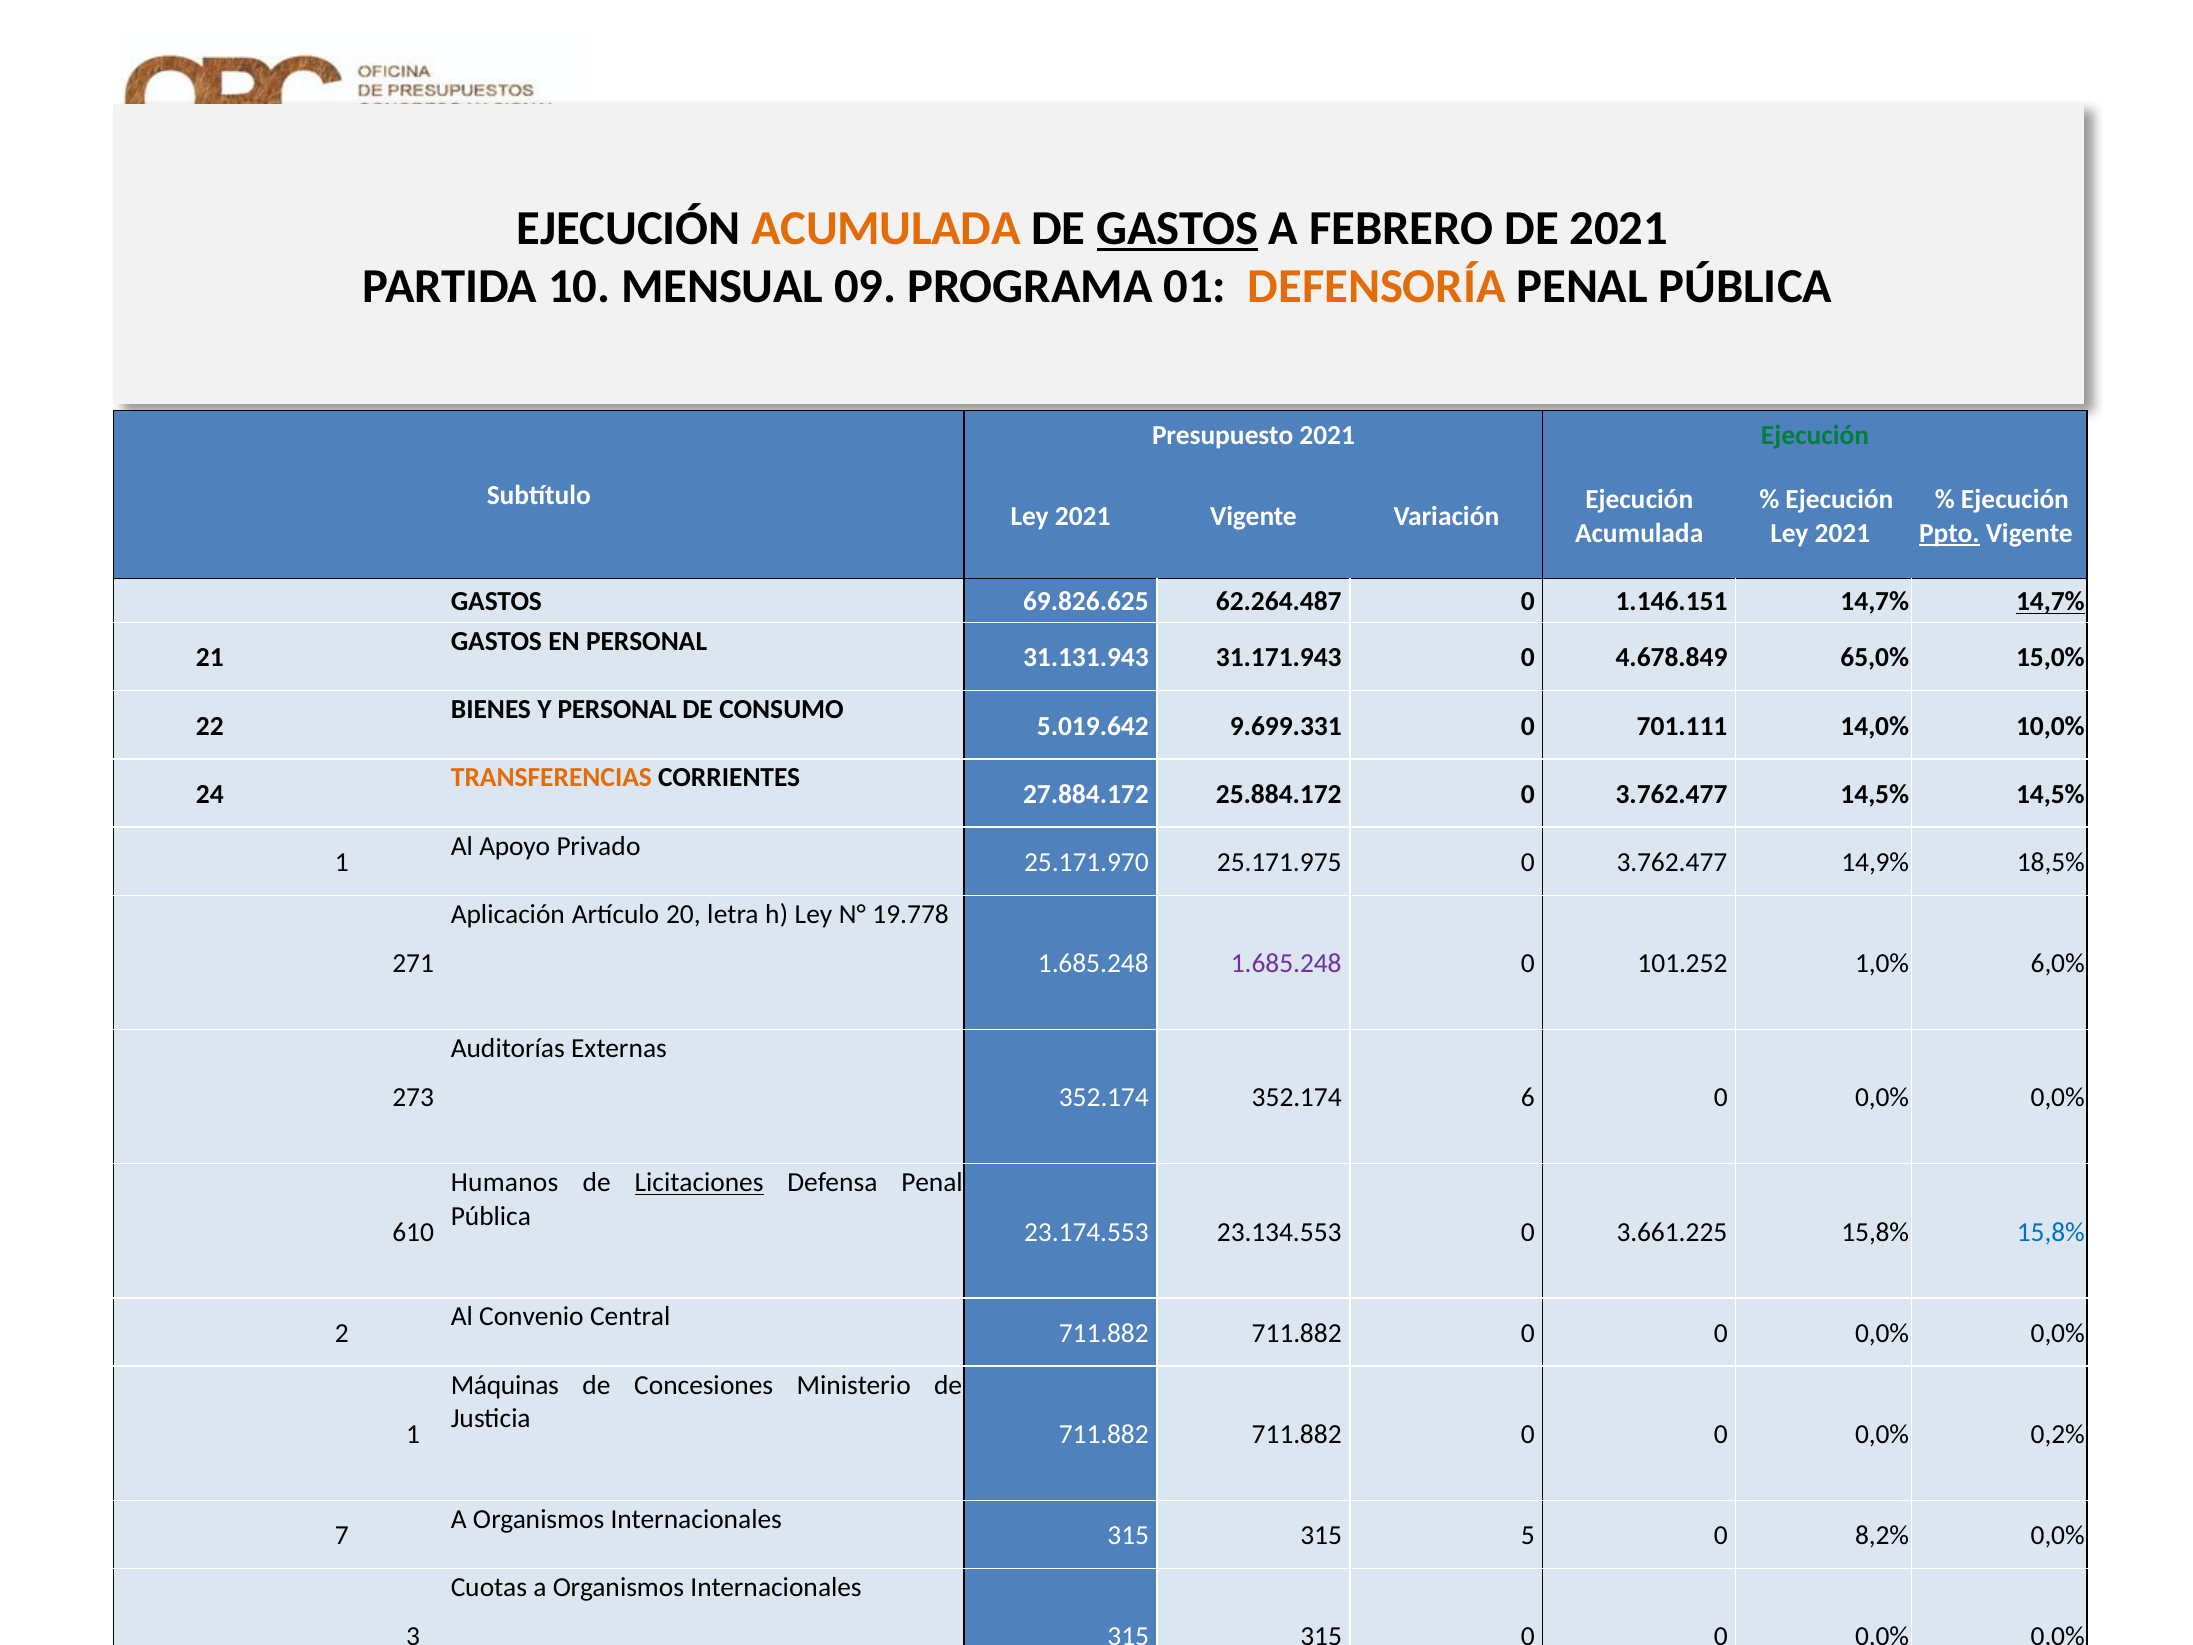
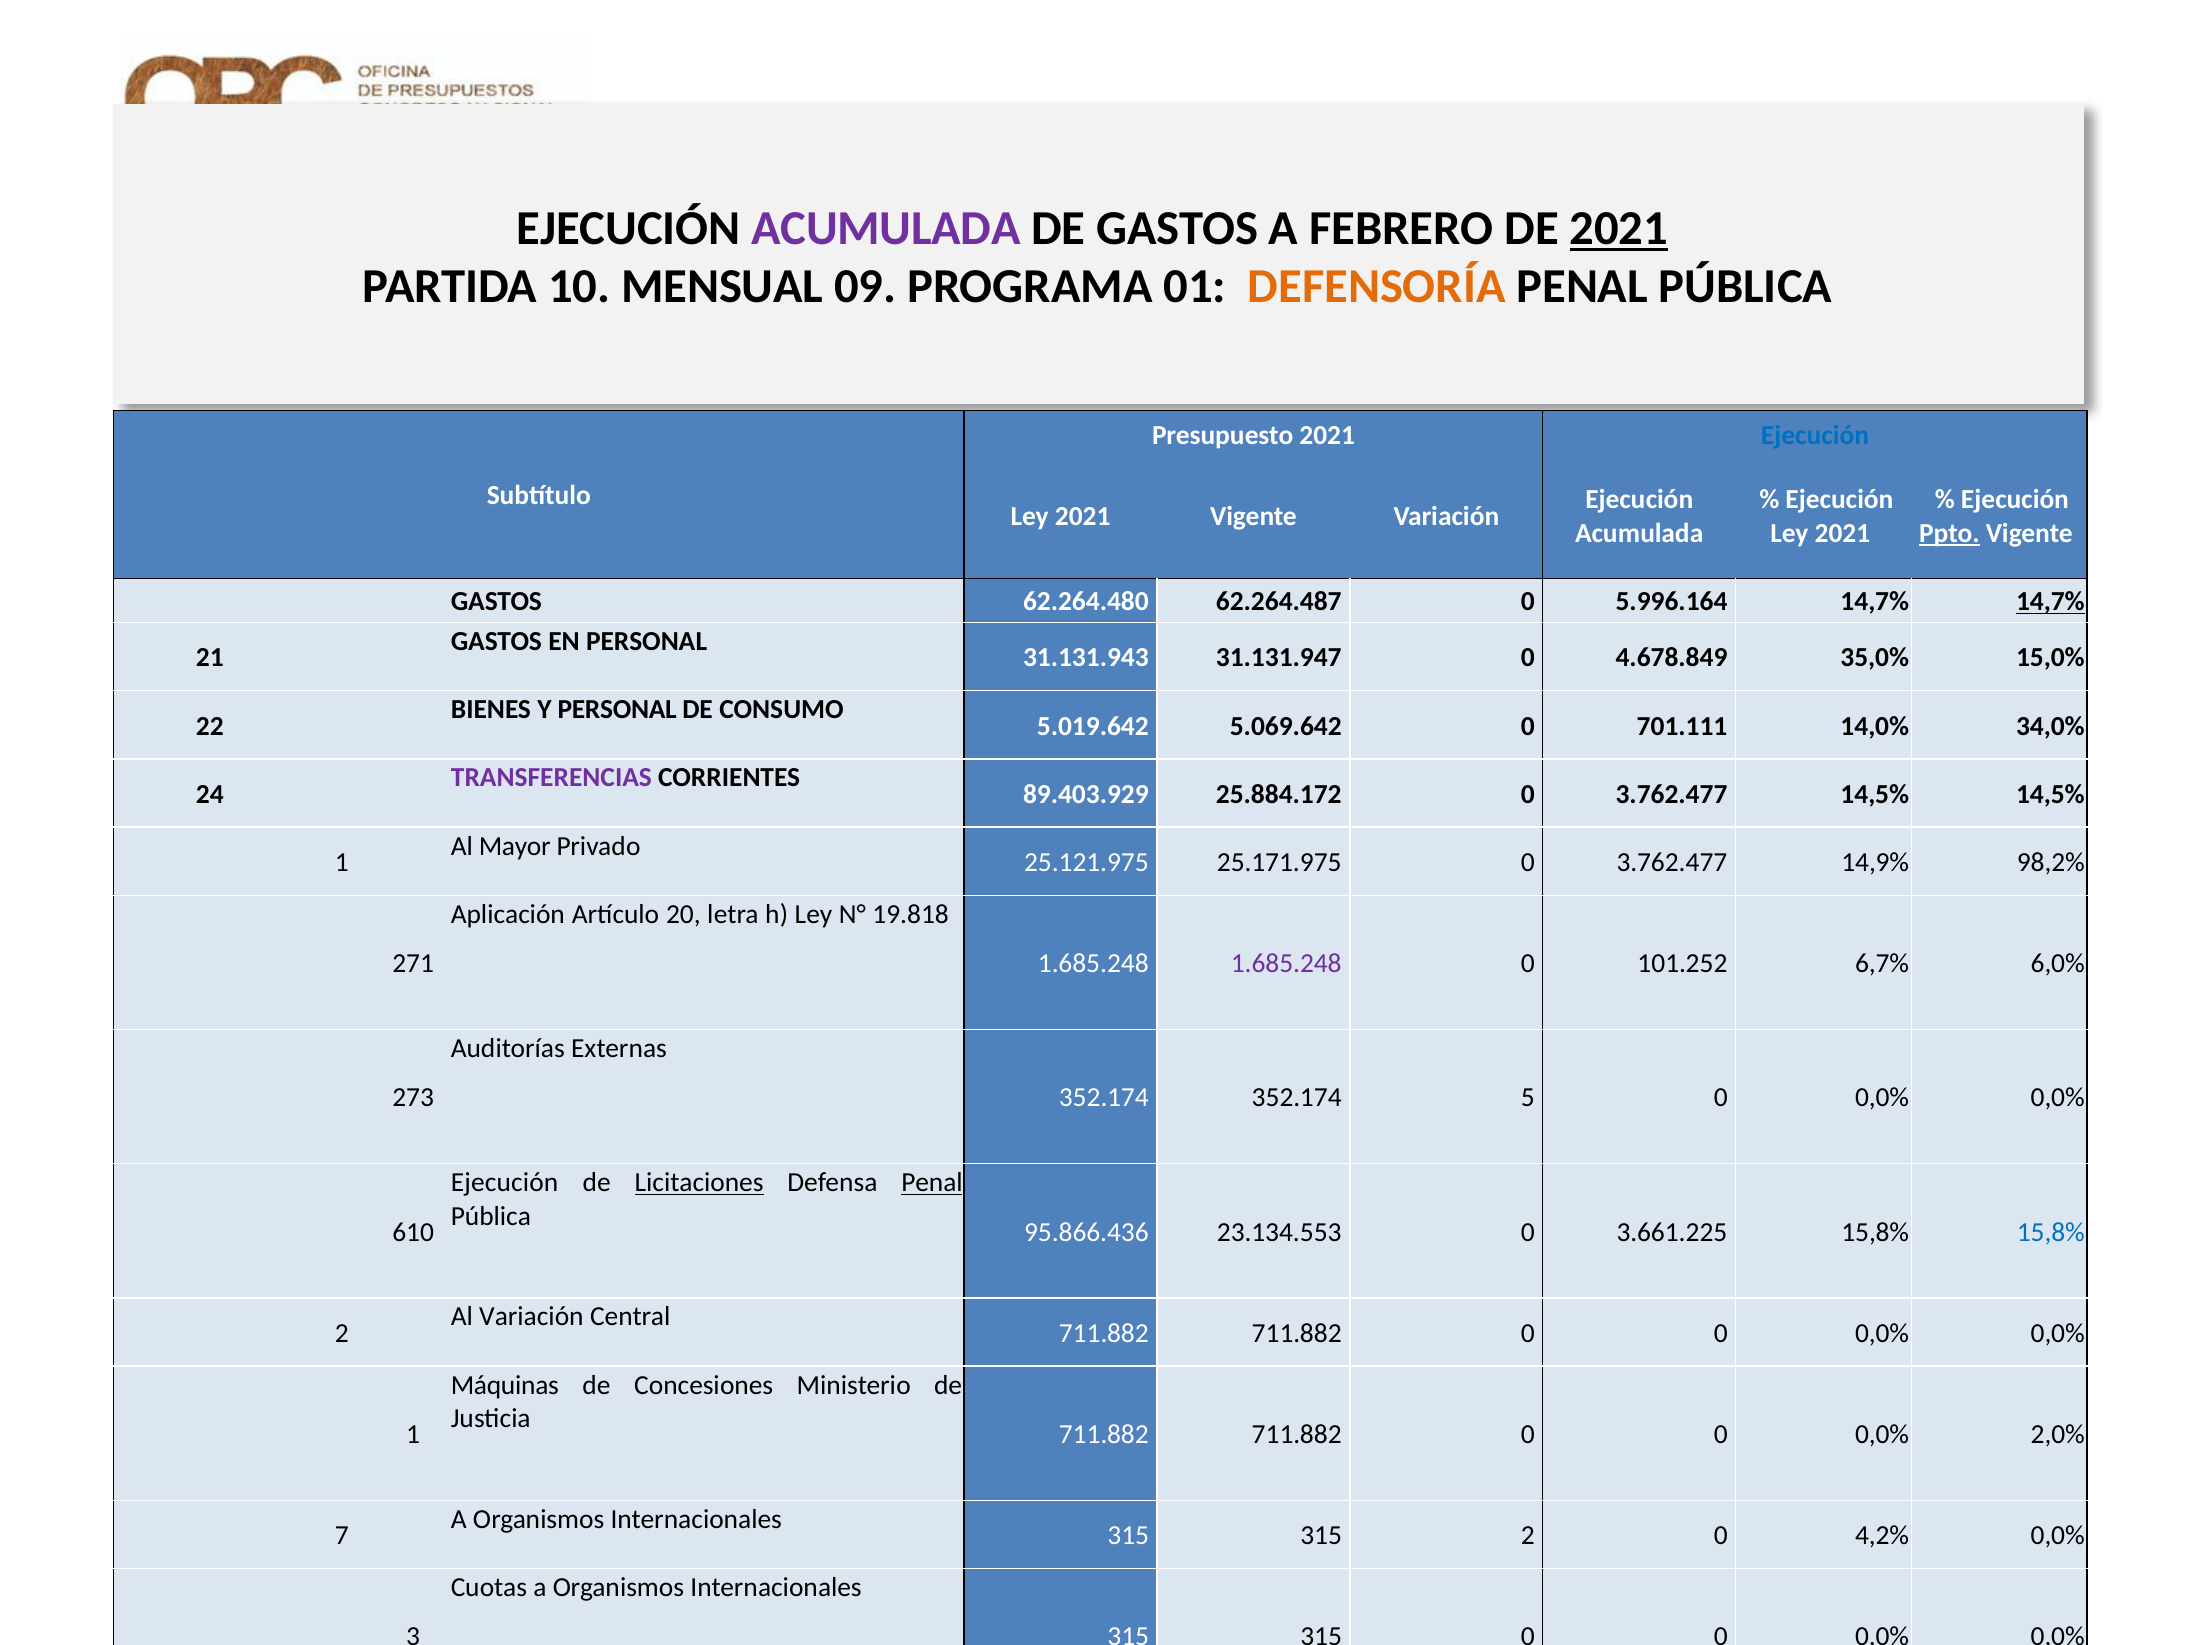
ACUMULADA at (886, 228) colour: orange -> purple
GASTOS at (1178, 228) underline: present -> none
2021 at (1619, 228) underline: none -> present
Ejecución at (1815, 435) colour: green -> blue
69.826.625: 69.826.625 -> 62.264.480
1.146.151: 1.146.151 -> 5.996.164
31.171.943: 31.171.943 -> 31.131.947
65,0%: 65,0% -> 35,0%
9.699.331: 9.699.331 -> 5.069.642
10,0%: 10,0% -> 34,0%
TRANSFERENCIAS colour: orange -> purple
27.884.172: 27.884.172 -> 89.403.929
Apoyo: Apoyo -> Mayor
25.171.970: 25.171.970 -> 25.121.975
18,5%: 18,5% -> 98,2%
19.778: 19.778 -> 19.818
1,0%: 1,0% -> 6,7%
352.174 6: 6 -> 5
Humanos at (505, 1182): Humanos -> Ejecución
Penal at (932, 1182) underline: none -> present
23.174.553: 23.174.553 -> 95.866.436
Al Convenio: Convenio -> Variación
0,2%: 0,2% -> 2,0%
315 5: 5 -> 2
8,2%: 8,2% -> 4,2%
